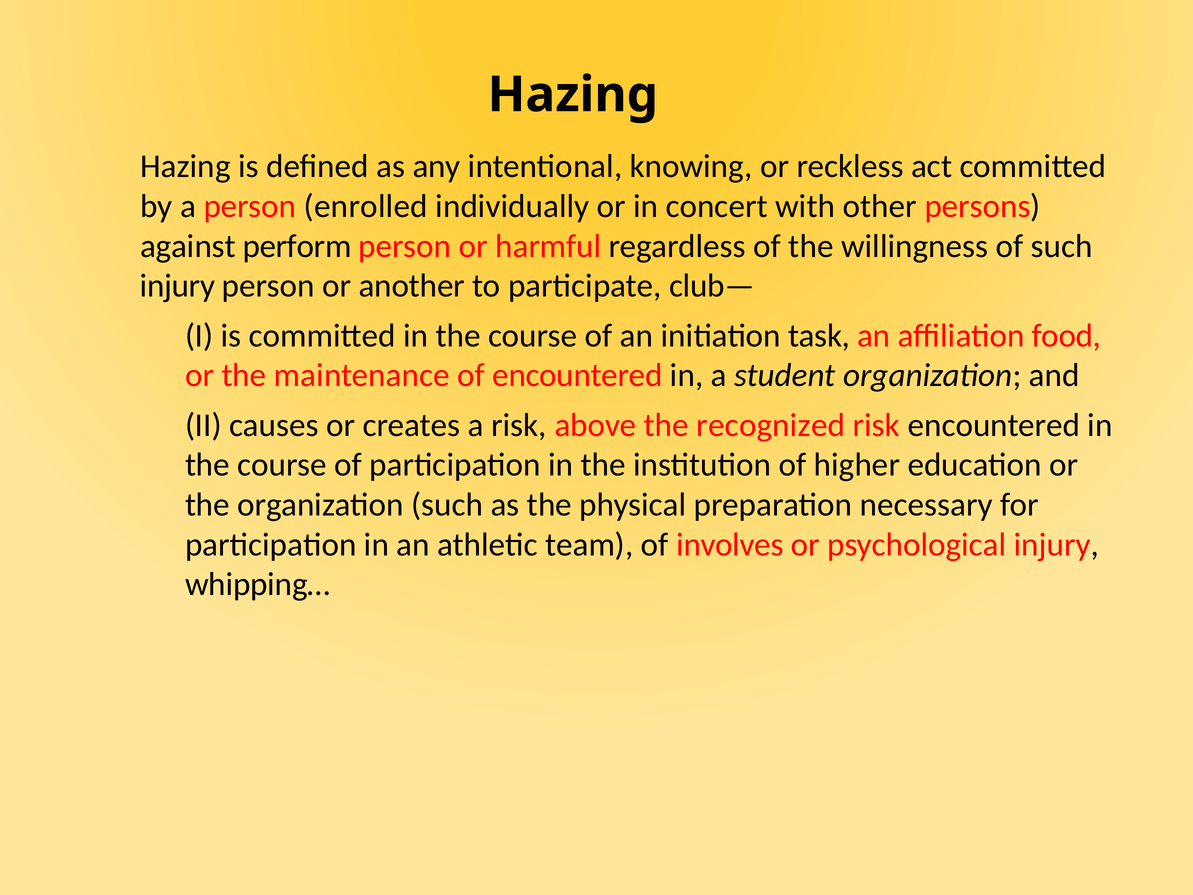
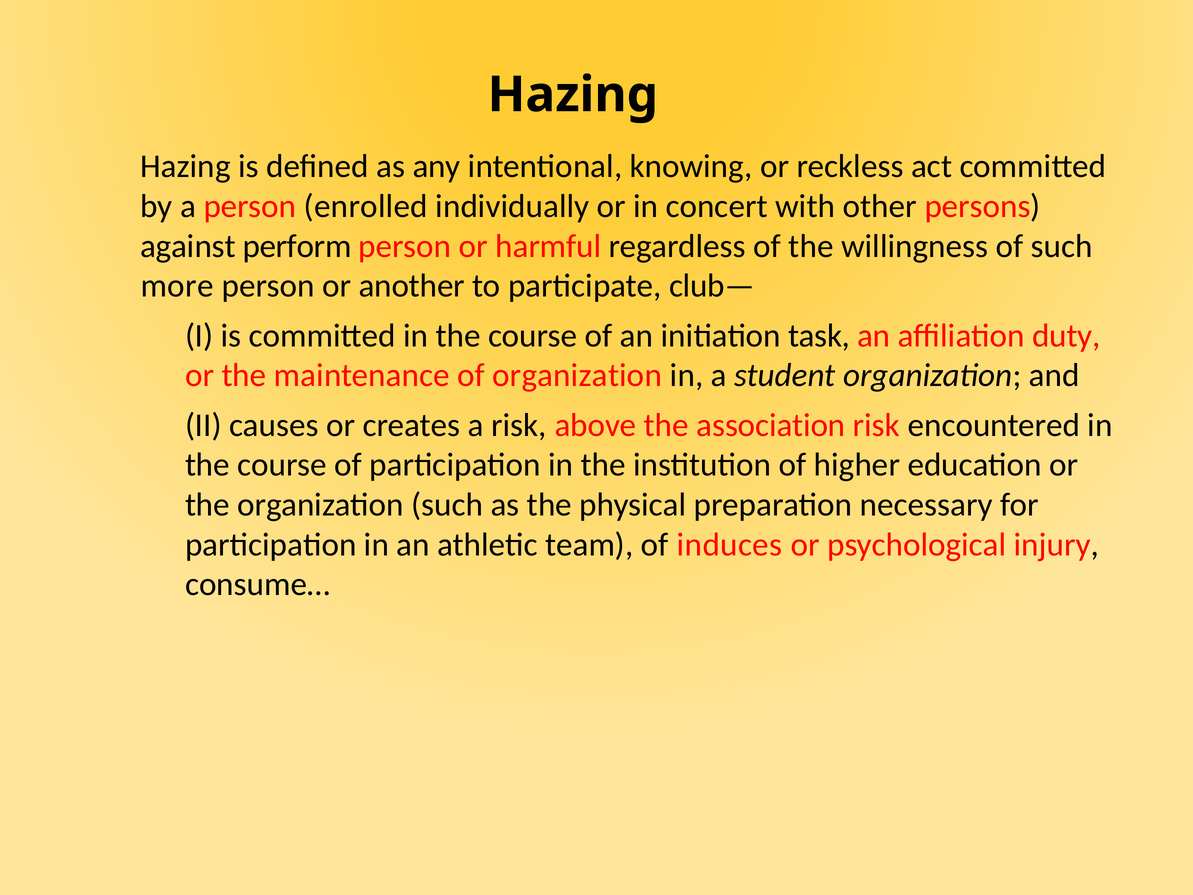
injury at (177, 286): injury -> more
food: food -> duty
of encountered: encountered -> organization
recognized: recognized -> association
involves: involves -> induces
whipping…: whipping… -> consume…
